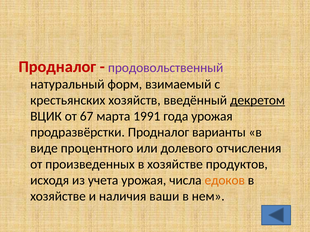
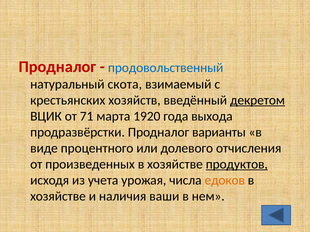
продовольственный colour: purple -> blue
форм: форм -> скота
67: 67 -> 71
1991: 1991 -> 1920
года урожая: урожая -> выхода
продуктов underline: none -> present
